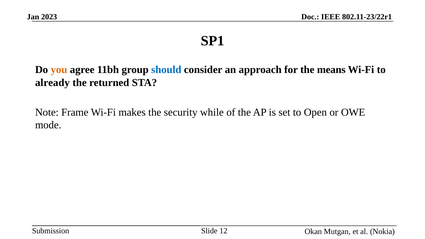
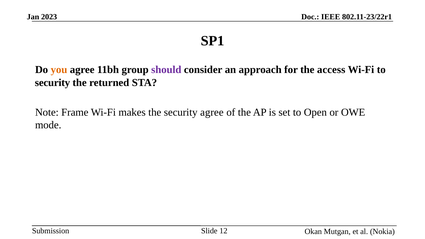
should colour: blue -> purple
means: means -> access
already at (52, 83): already -> security
security while: while -> agree
